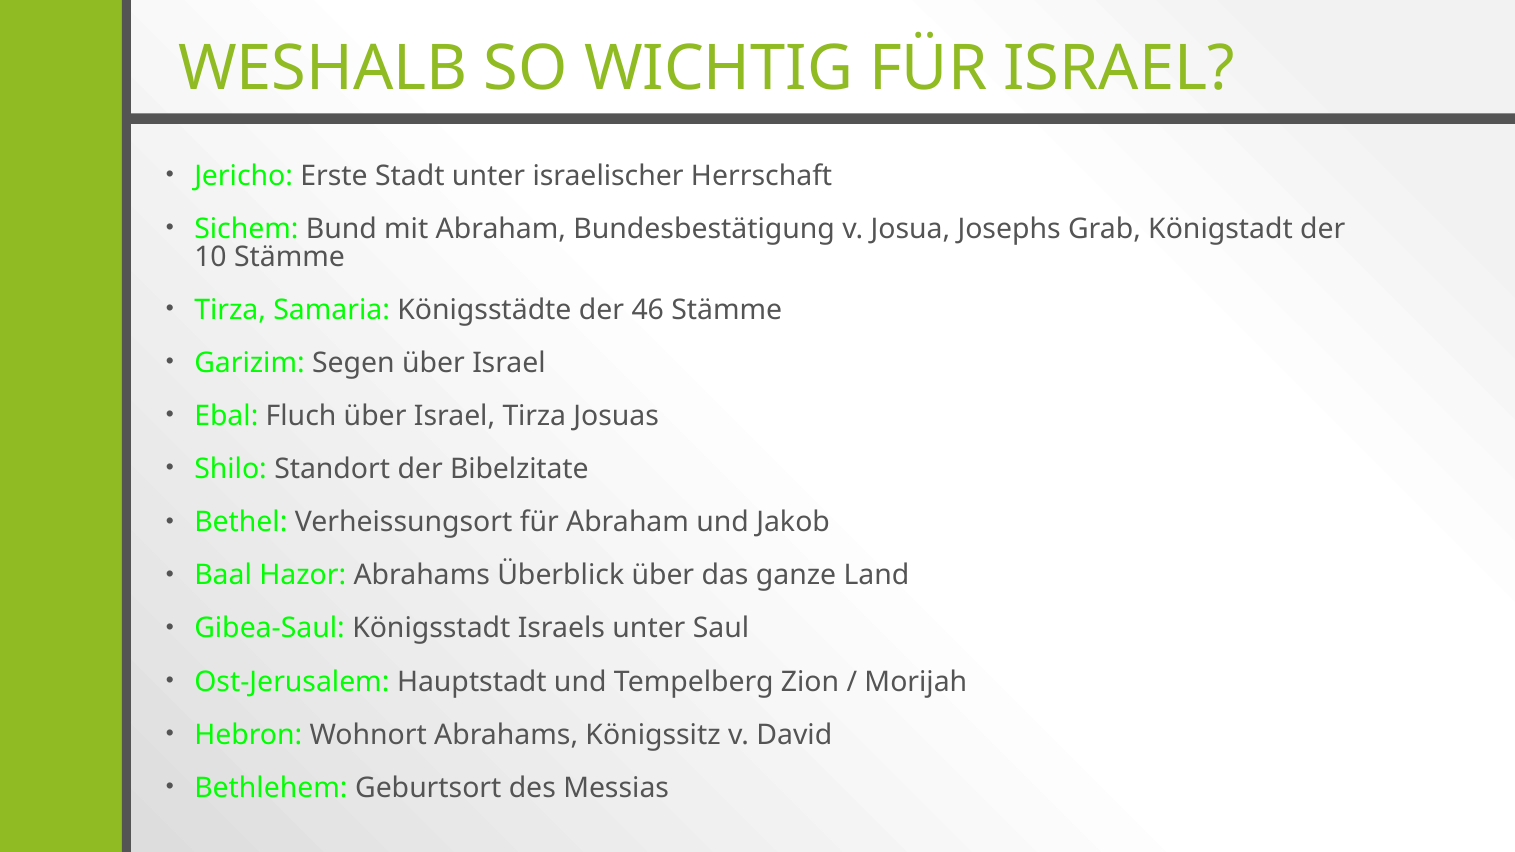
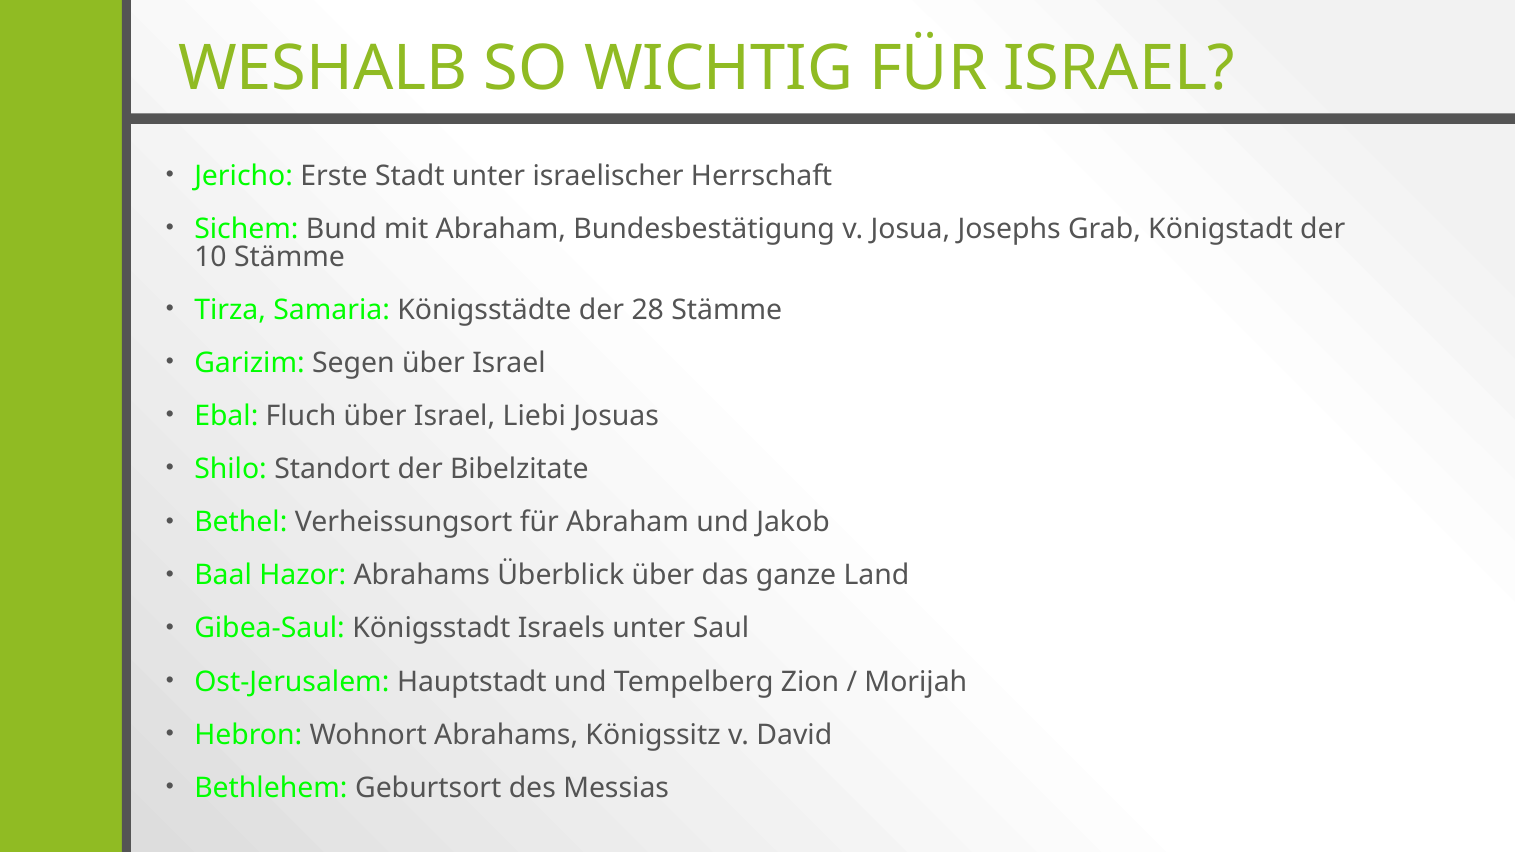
46: 46 -> 28
Israel Tirza: Tirza -> Liebi
